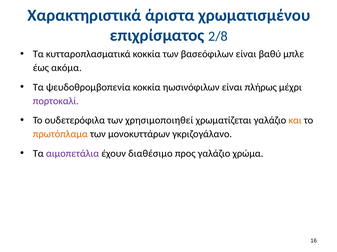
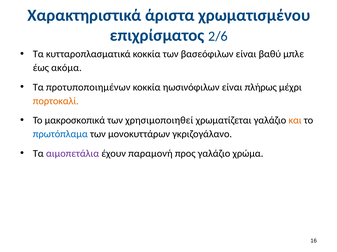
2/8: 2/8 -> 2/6
ψευδοθρομβοπενία: ψευδοθρομβοπενία -> προτυποποιημένων
πορτοκαλί colour: purple -> orange
ουδετερόφιλα: ουδετερόφιλα -> μακροσκοπικά
πρωτόπλαμα colour: orange -> blue
διαθέσιμο: διαθέσιμο -> παραμονή
